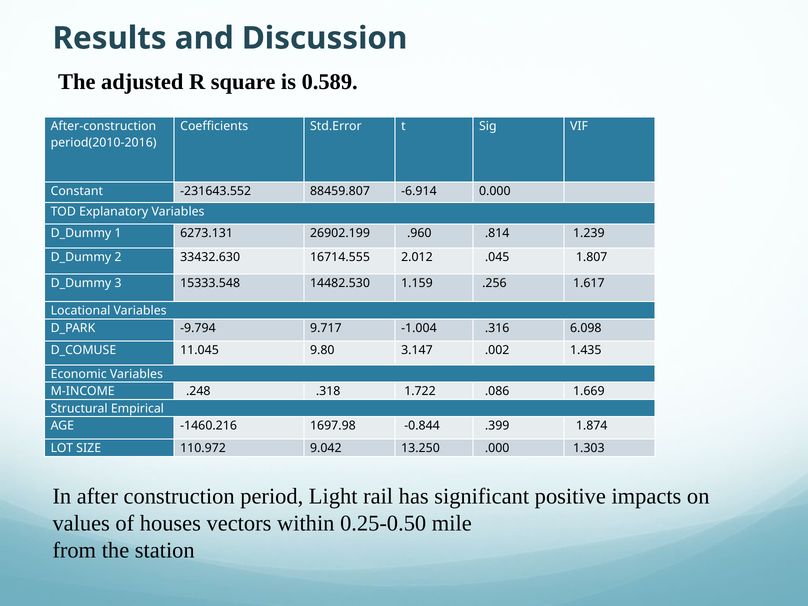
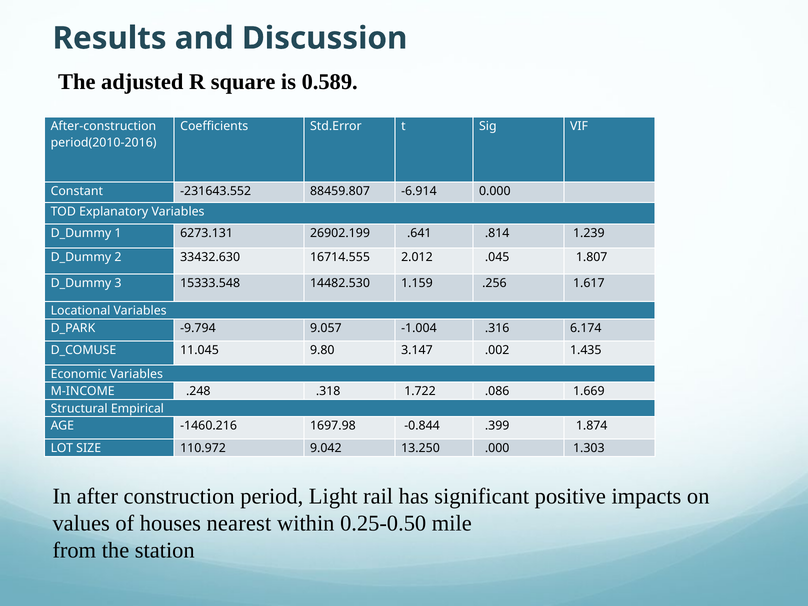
.960: .960 -> .641
9.717: 9.717 -> 9.057
6.098: 6.098 -> 6.174
vectors: vectors -> nearest
